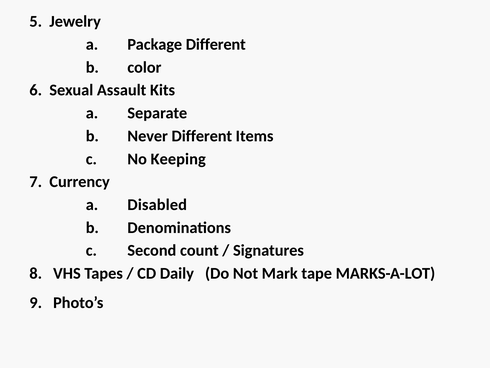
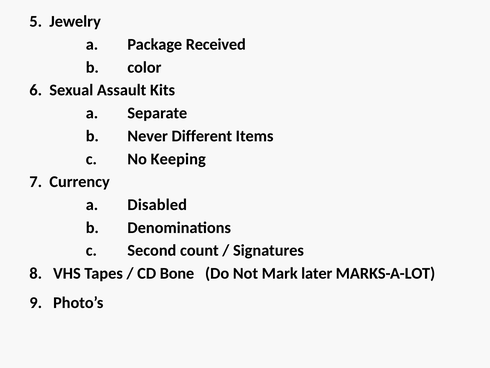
Package Different: Different -> Received
Daily: Daily -> Bone
tape: tape -> later
